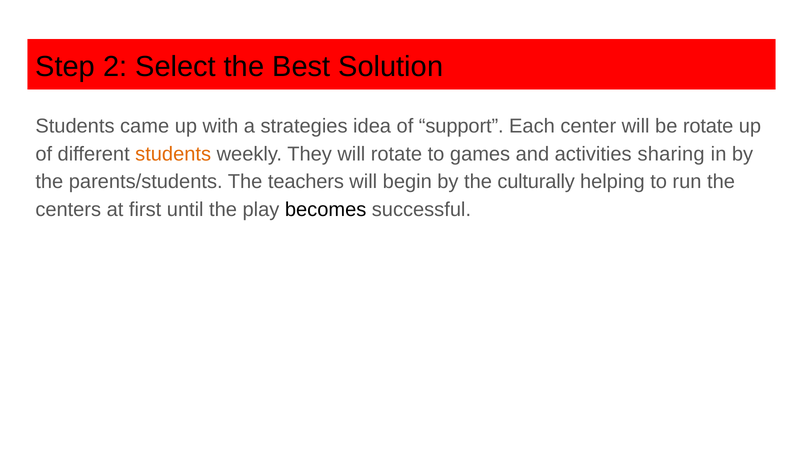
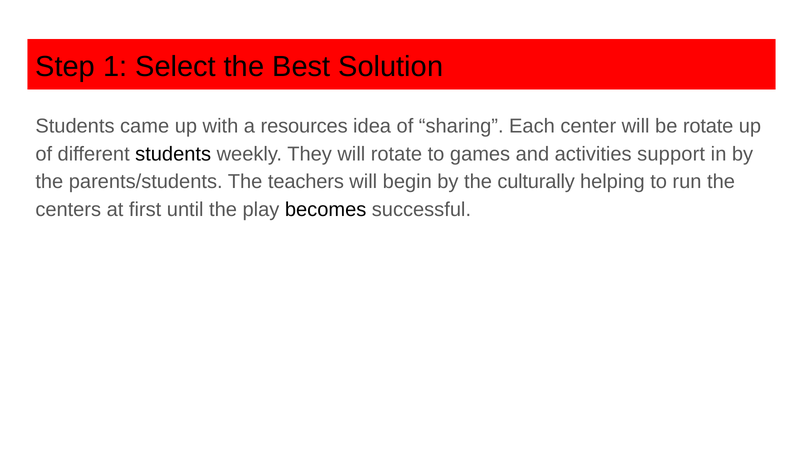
2: 2 -> 1
strategies: strategies -> resources
support: support -> sharing
students at (173, 154) colour: orange -> black
sharing: sharing -> support
